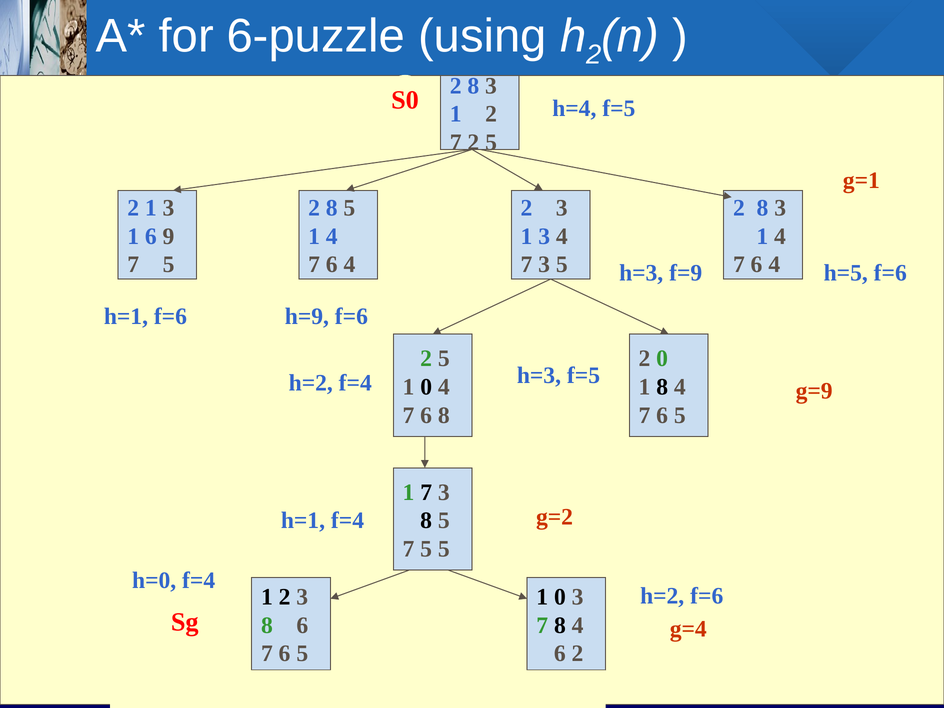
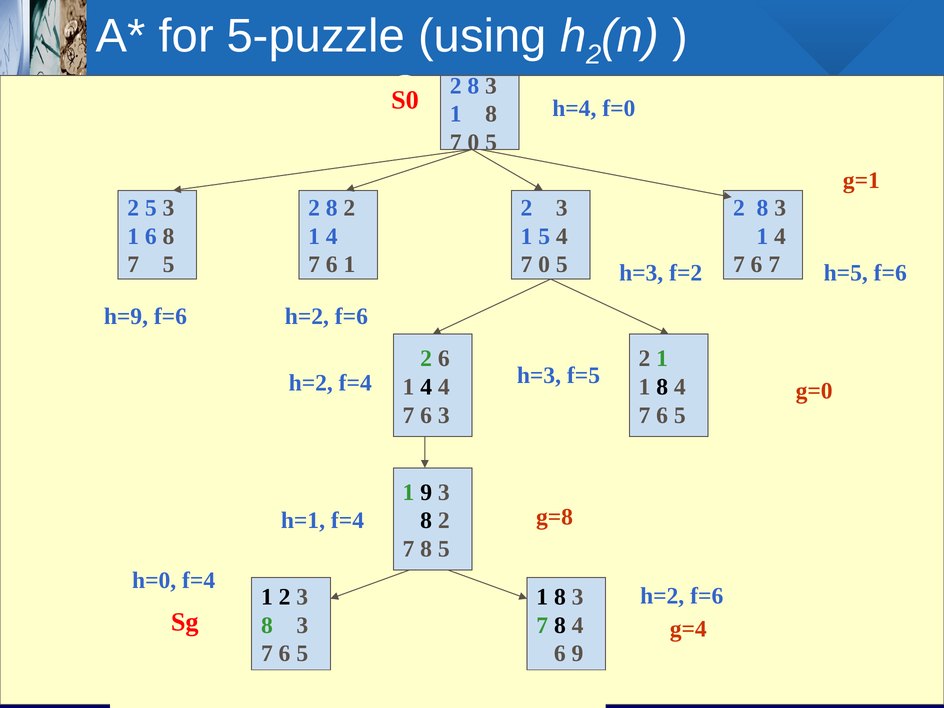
6-puzzle: 6-puzzle -> 5-puzzle
h=4 f=5: f=5 -> f=0
2 at (491, 114): 2 -> 8
2 at (473, 142): 2 -> 0
2 1: 1 -> 5
2 8 5: 5 -> 2
6 9: 9 -> 8
3 at (544, 236): 3 -> 5
4 at (349, 265): 4 -> 1
3 at (544, 265): 3 -> 0
4 at (774, 265): 4 -> 7
f=9: f=9 -> f=2
h=1 at (126, 316): h=1 -> h=9
h=9 at (307, 316): h=9 -> h=2
5 at (444, 359): 5 -> 6
0 at (662, 359): 0 -> 1
0 at (426, 387): 0 -> 4
g=9: g=9 -> g=0
6 8: 8 -> 3
1 7: 7 -> 9
g=2: g=2 -> g=8
5 at (444, 521): 5 -> 2
5 at (426, 549): 5 -> 8
0 at (560, 597): 0 -> 8
6 at (302, 625): 6 -> 3
6 2: 2 -> 9
